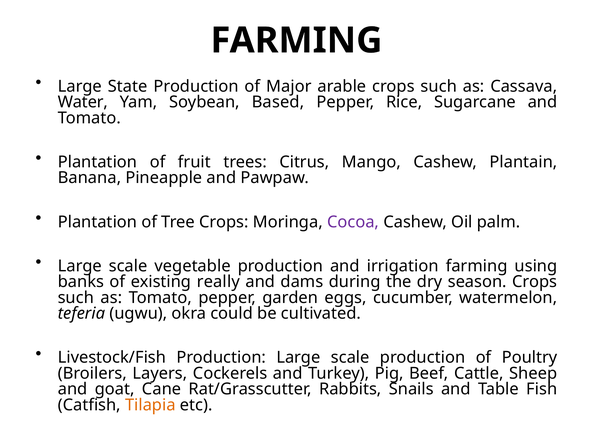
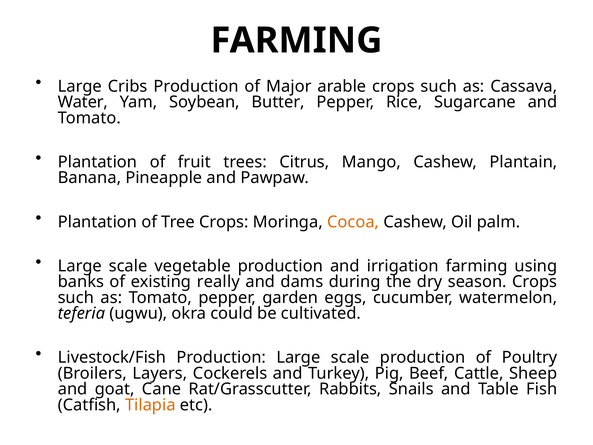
State: State -> Cribs
Based: Based -> Butter
Cocoa colour: purple -> orange
